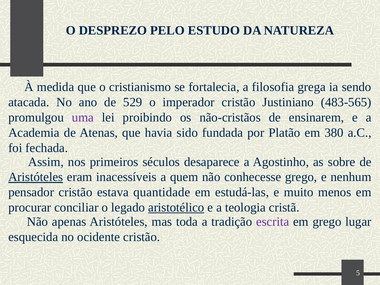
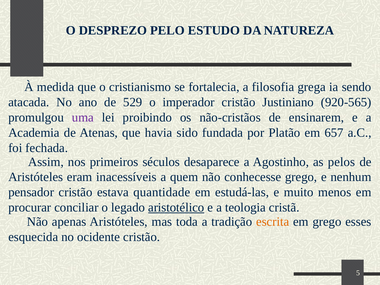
483-565: 483-565 -> 920-565
380: 380 -> 657
sobre: sobre -> pelos
Aristóteles at (36, 177) underline: present -> none
escrita colour: purple -> orange
lugar: lugar -> esses
